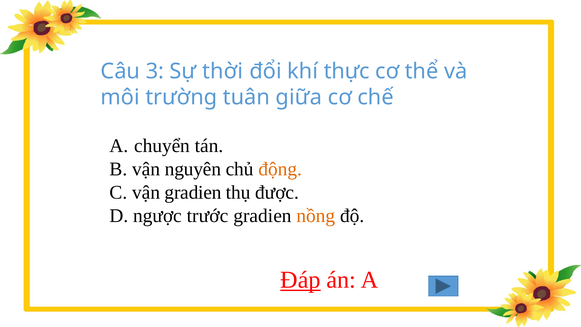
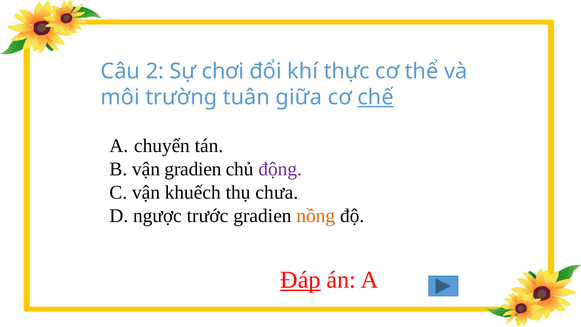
3: 3 -> 2
thời: thời -> chơi
chế underline: none -> present
vận nguyên: nguyên -> gradien
động colour: orange -> purple
vận gradien: gradien -> khuếch
được: được -> chưa
